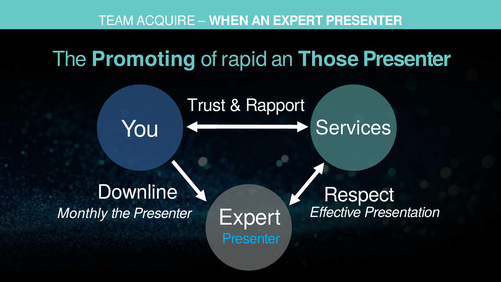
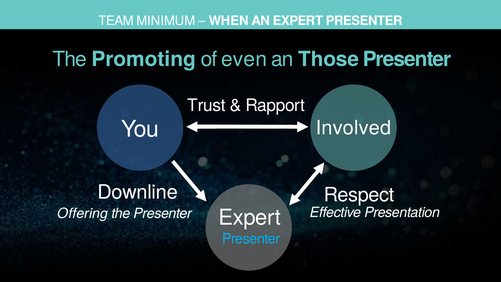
ACQUIRE: ACQUIRE -> MINIMUM
rapid: rapid -> even
Services: Services -> Involved
Monthly: Monthly -> Offering
